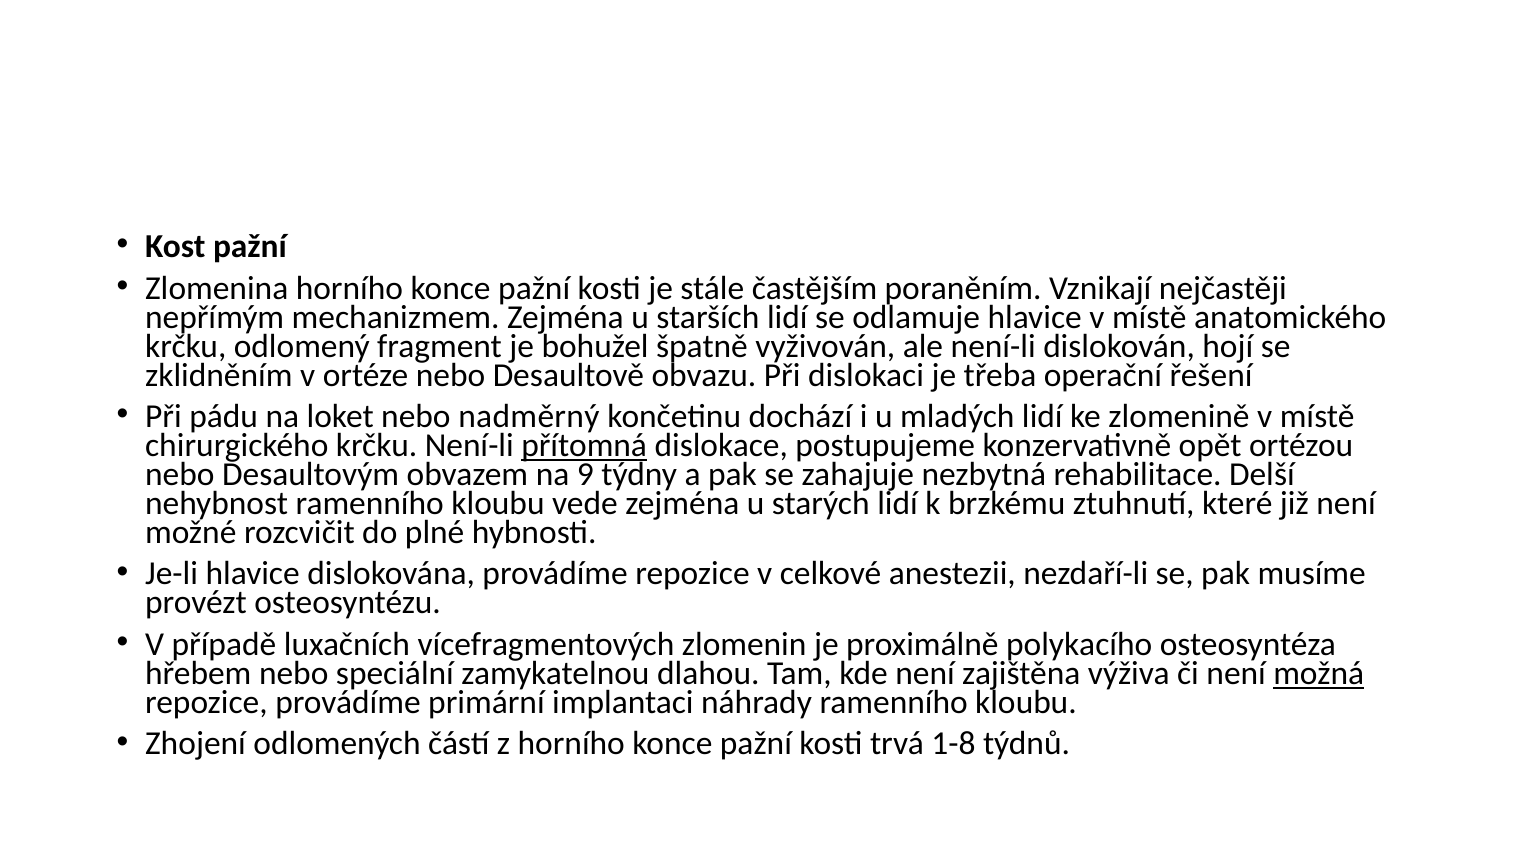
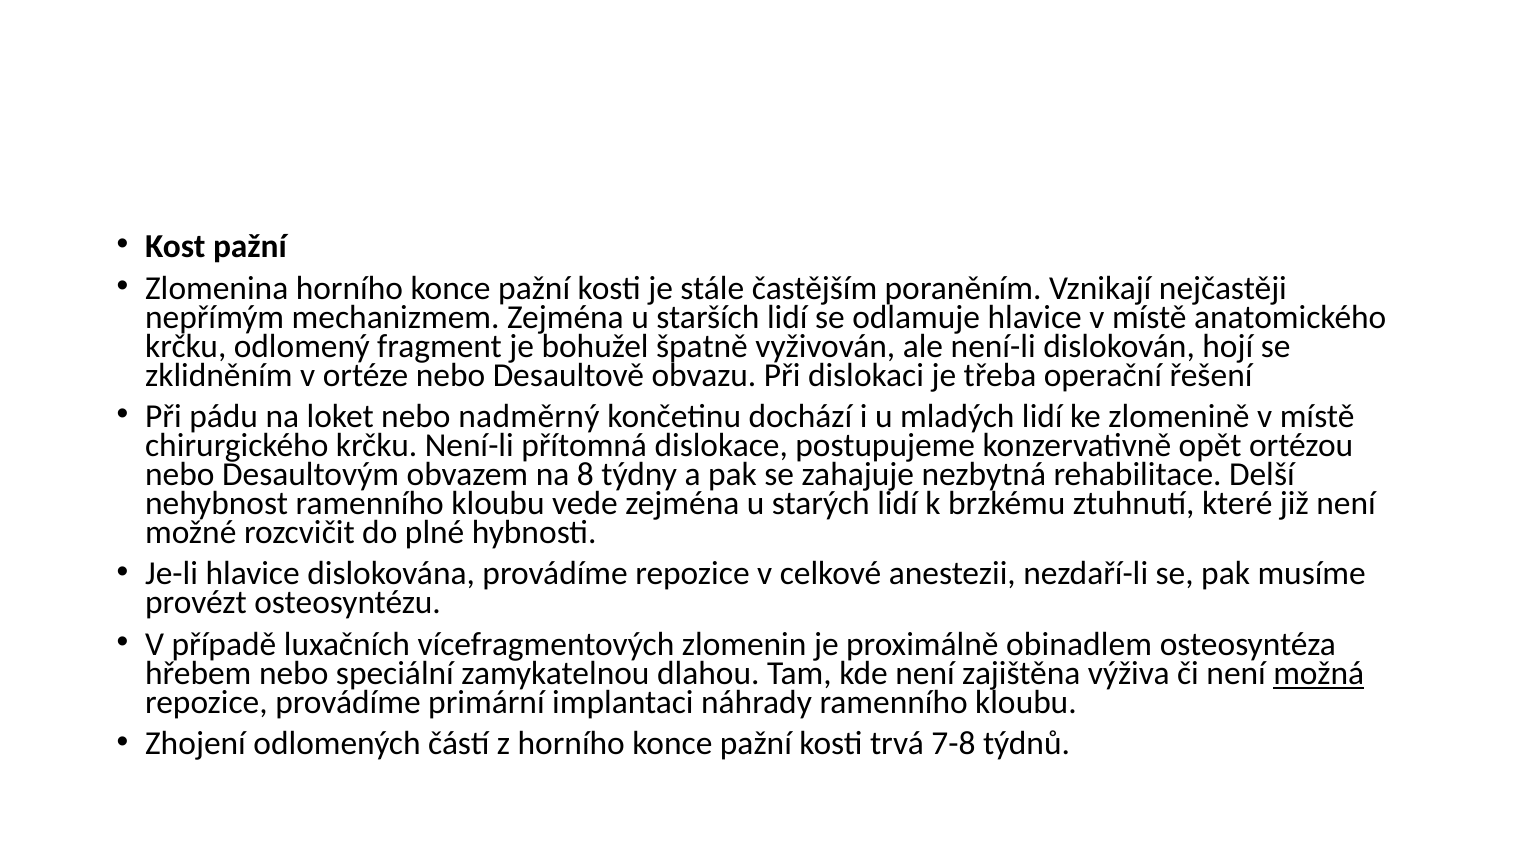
přítomná underline: present -> none
9: 9 -> 8
polykacího: polykacího -> obinadlem
1-8: 1-8 -> 7-8
